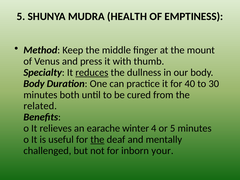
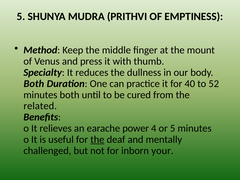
HEALTH: HEALTH -> PRITHVI
reduces underline: present -> none
Body at (34, 84): Body -> Both
30: 30 -> 52
winter: winter -> power
